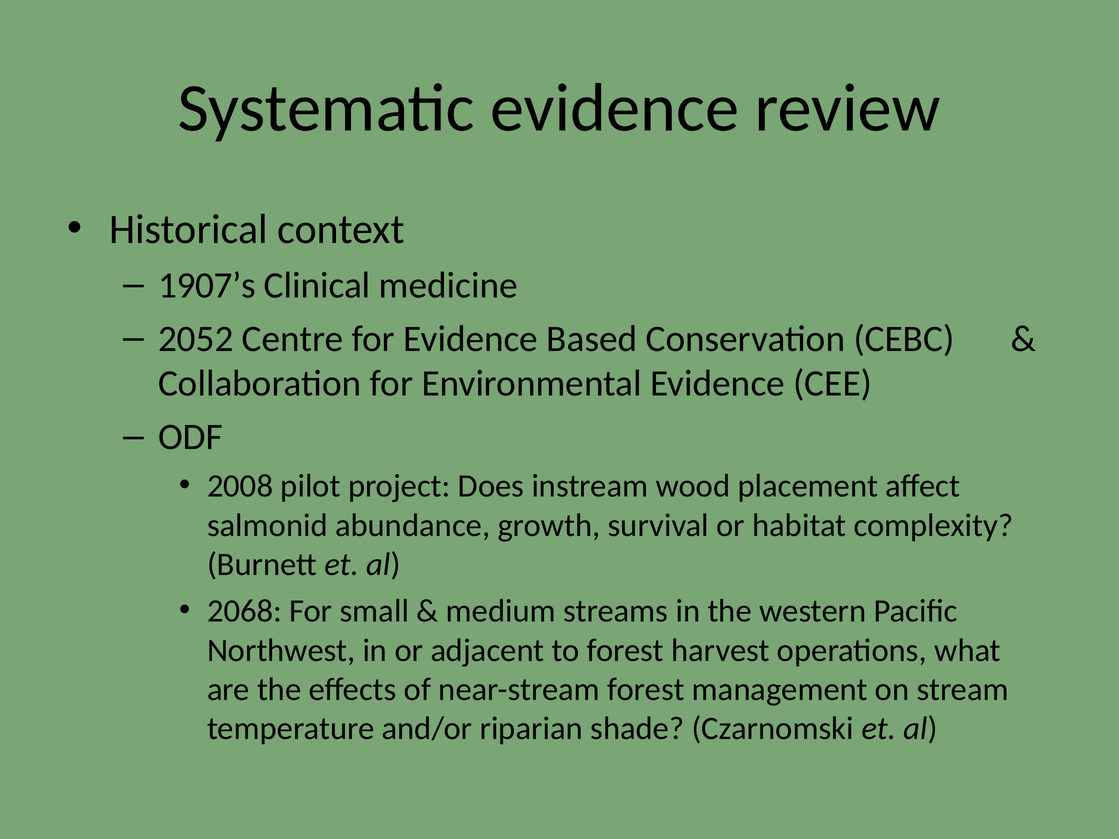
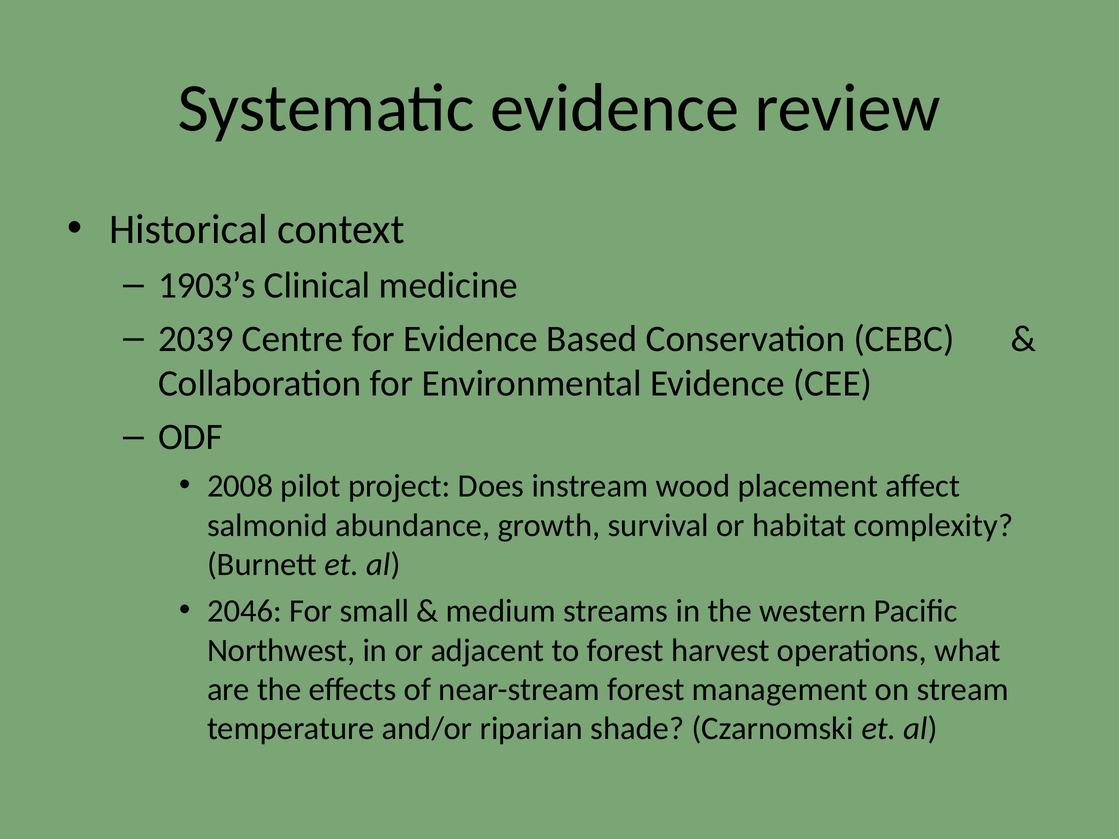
1907’s: 1907’s -> 1903’s
2052: 2052 -> 2039
2068: 2068 -> 2046
